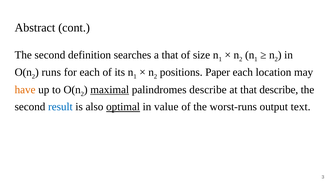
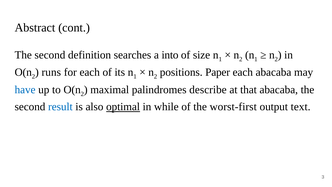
a that: that -> into
each location: location -> abacaba
have colour: orange -> blue
maximal underline: present -> none
that describe: describe -> abacaba
value: value -> while
worst-runs: worst-runs -> worst-first
